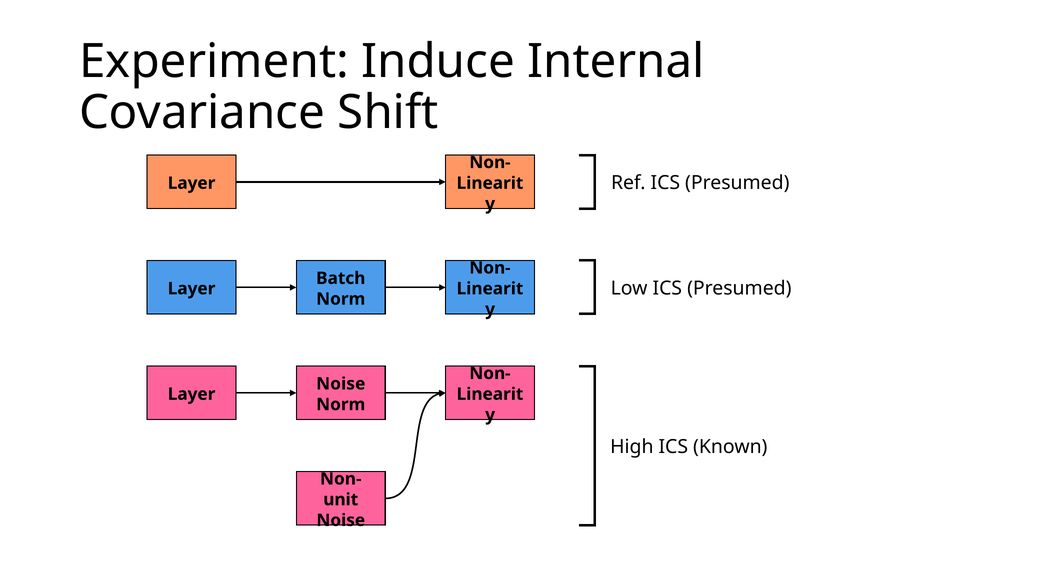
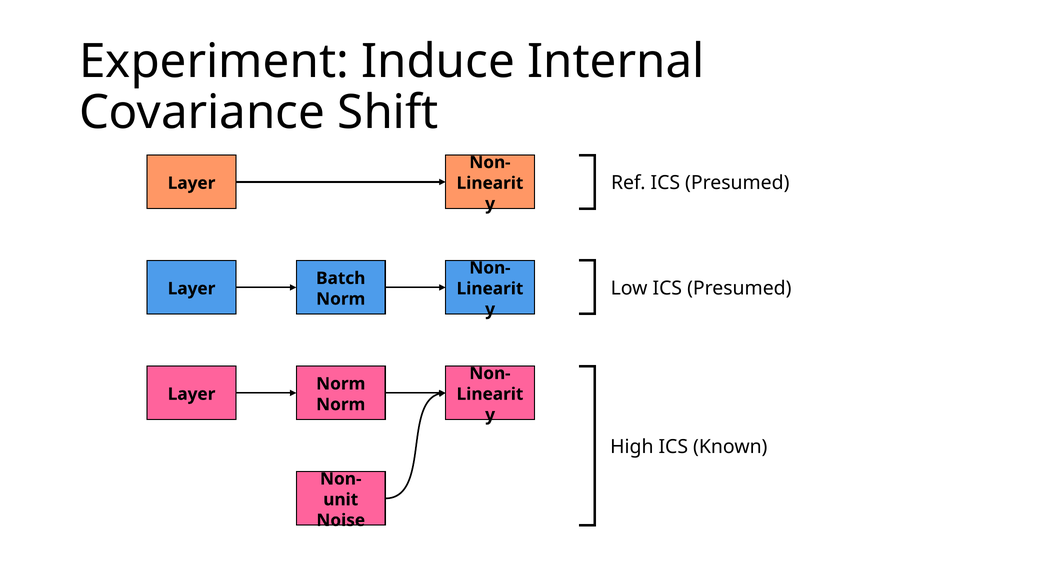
Noise at (341, 384): Noise -> Norm
